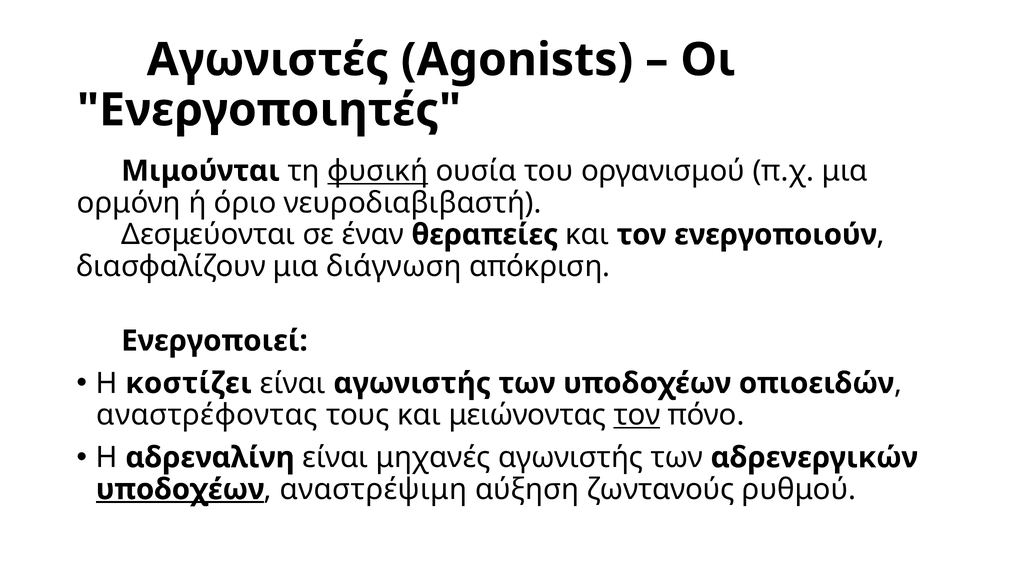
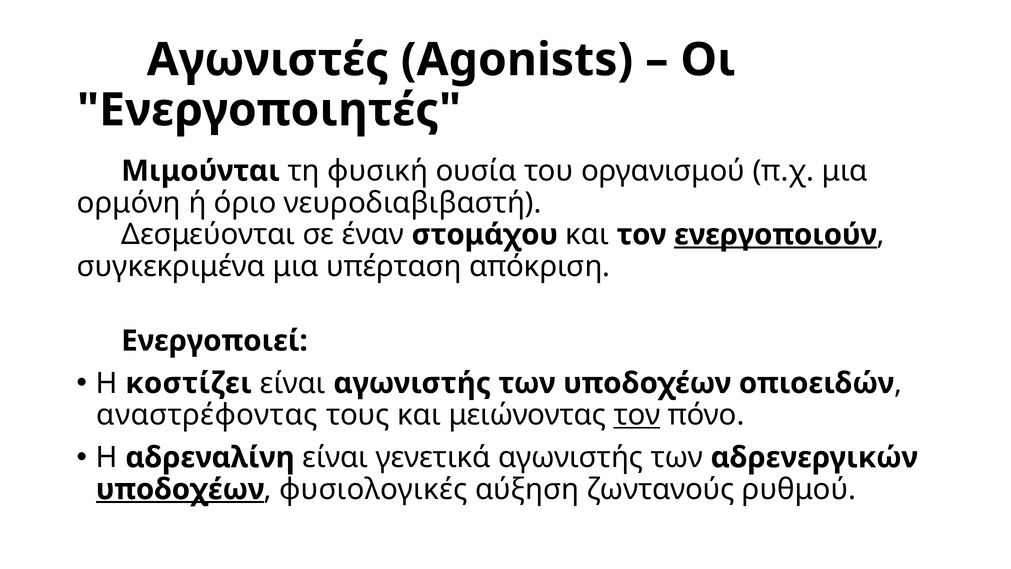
φυσική underline: present -> none
θεραπείες: θεραπείες -> στομάχου
ενεργοποιούν underline: none -> present
διασφαλίζουν: διασφαλίζουν -> συγκεκριμένα
διάγνωση: διάγνωση -> υπέρταση
μηχανές: μηχανές -> γενετικά
αναστρέψιμη: αναστρέψιμη -> φυσιολογικές
